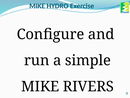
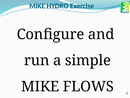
RIVERS: RIVERS -> FLOWS
